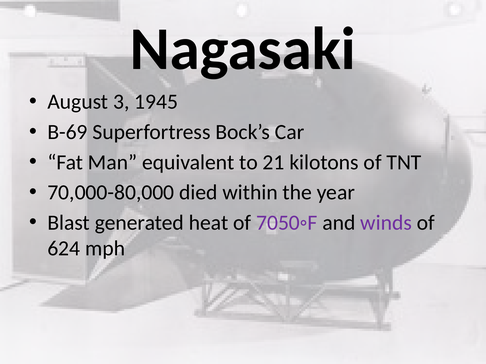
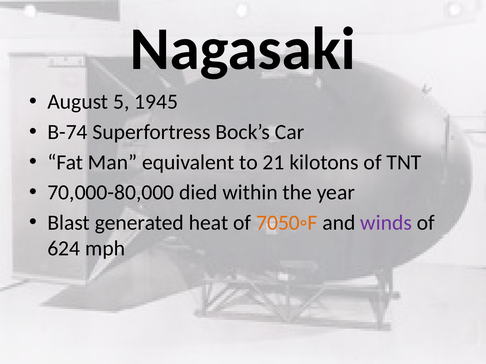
3: 3 -> 5
B-69: B-69 -> B-74
7050◦F colour: purple -> orange
